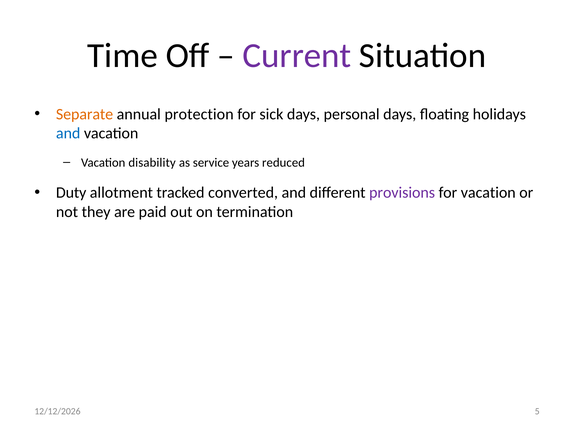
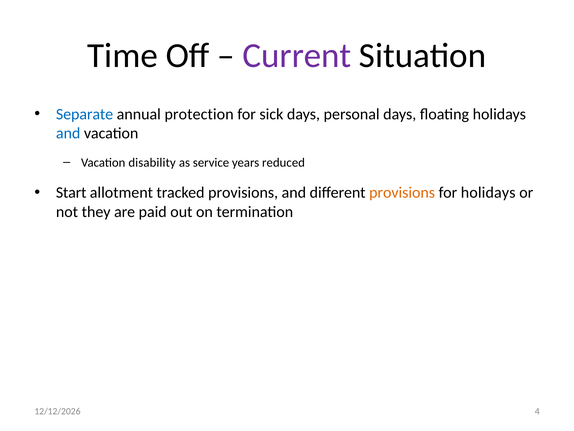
Separate colour: orange -> blue
Duty: Duty -> Start
tracked converted: converted -> provisions
provisions at (402, 192) colour: purple -> orange
for vacation: vacation -> holidays
5: 5 -> 4
